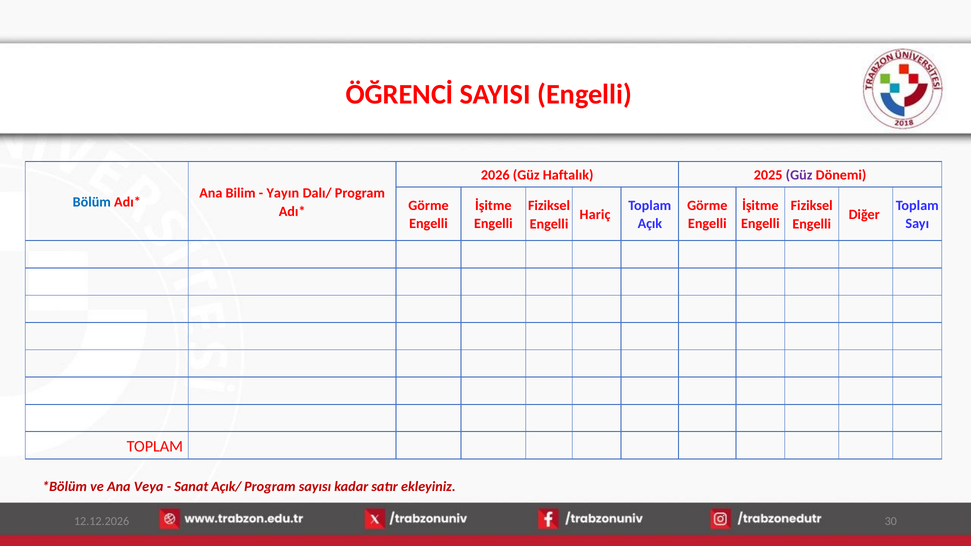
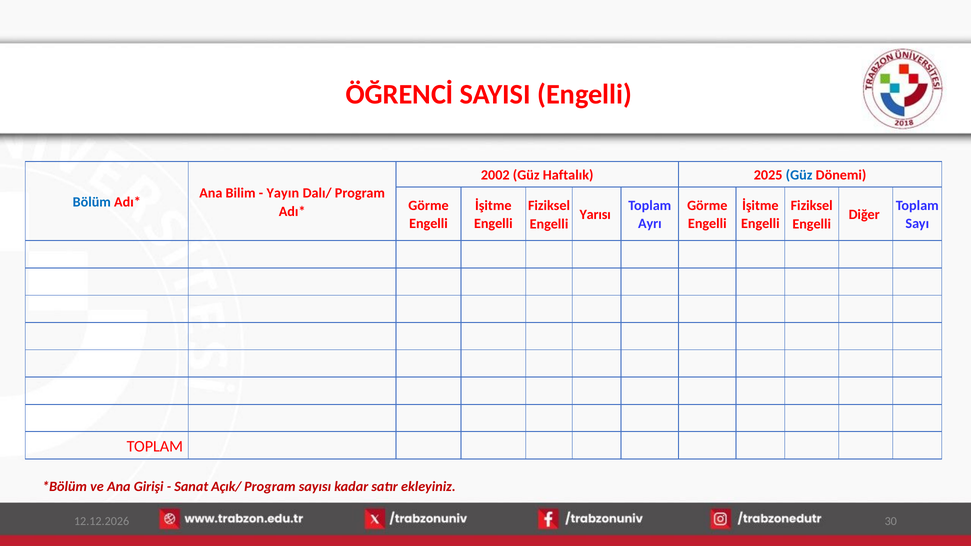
2026: 2026 -> 2002
Güz at (799, 175) colour: purple -> blue
Hariç: Hariç -> Yarısı
Açık: Açık -> Ayrı
Veya: Veya -> Girişi
